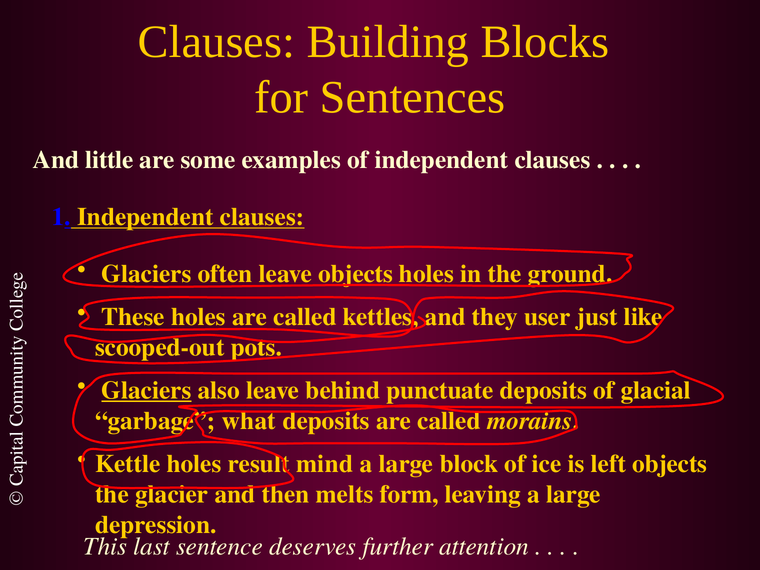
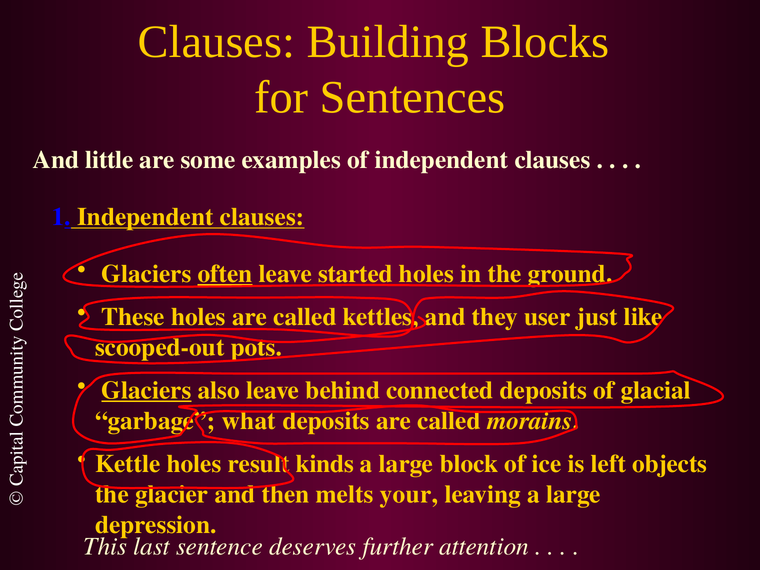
often underline: none -> present
leave objects: objects -> started
punctuate: punctuate -> connected
mind: mind -> kinds
form: form -> your
